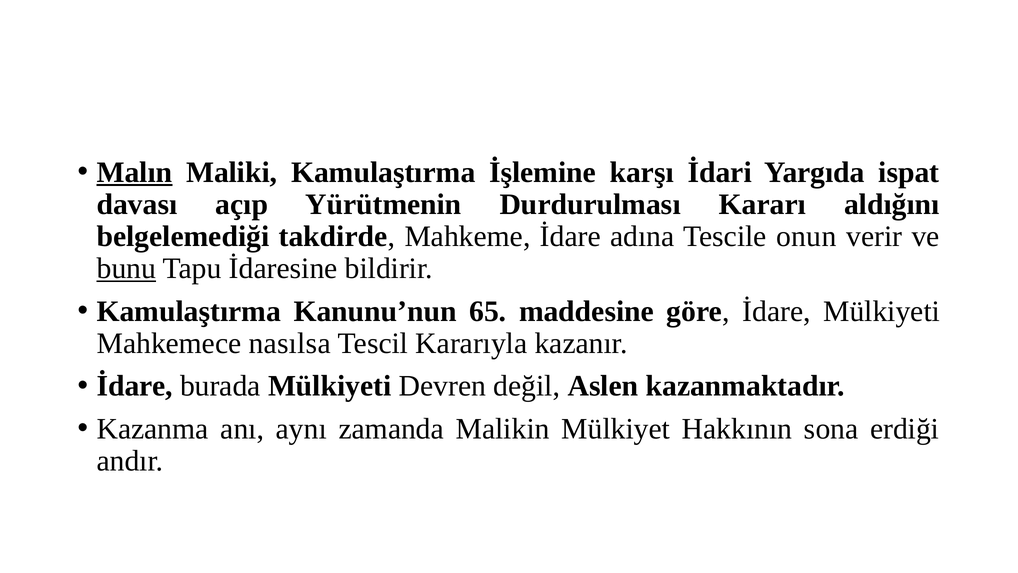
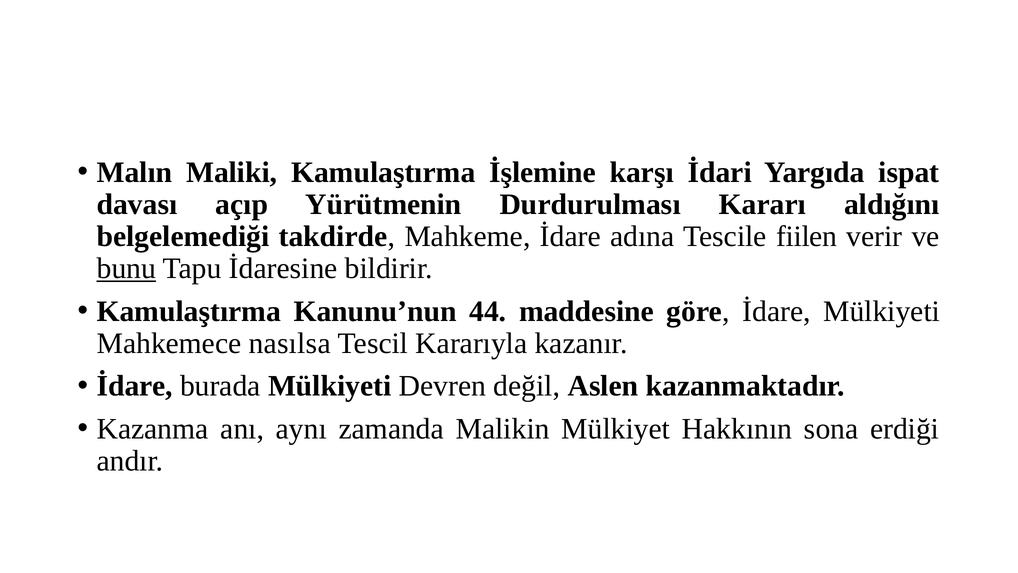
Malın underline: present -> none
onun: onun -> fiilen
65: 65 -> 44
